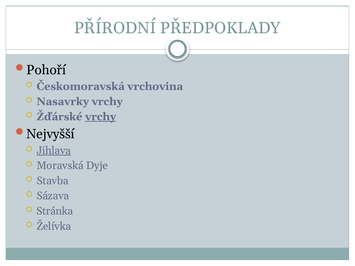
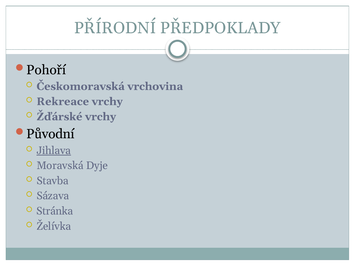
Nasavrky: Nasavrky -> Rekreace
vrchy at (101, 117) underline: present -> none
Nejvyšší: Nejvyšší -> Původní
